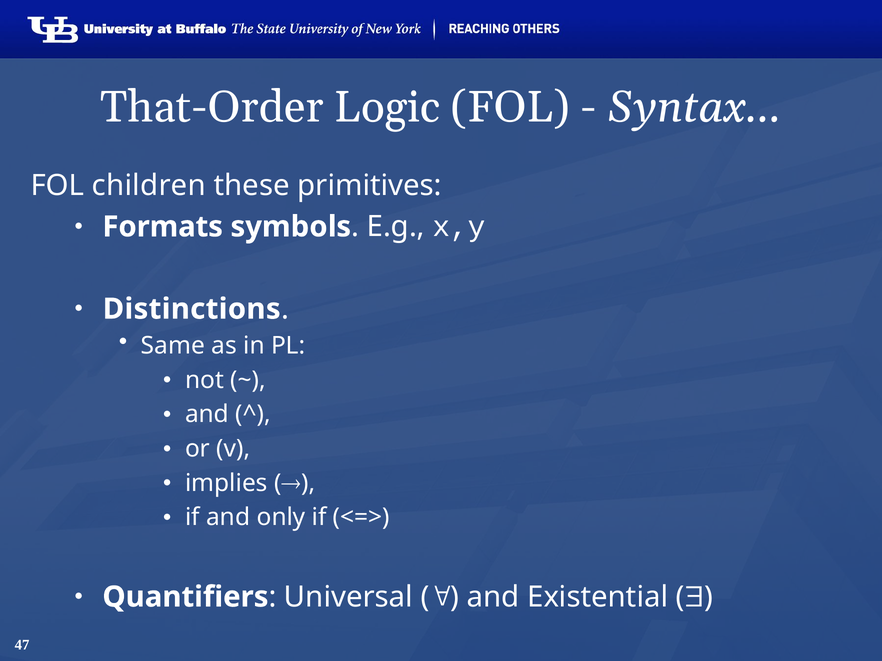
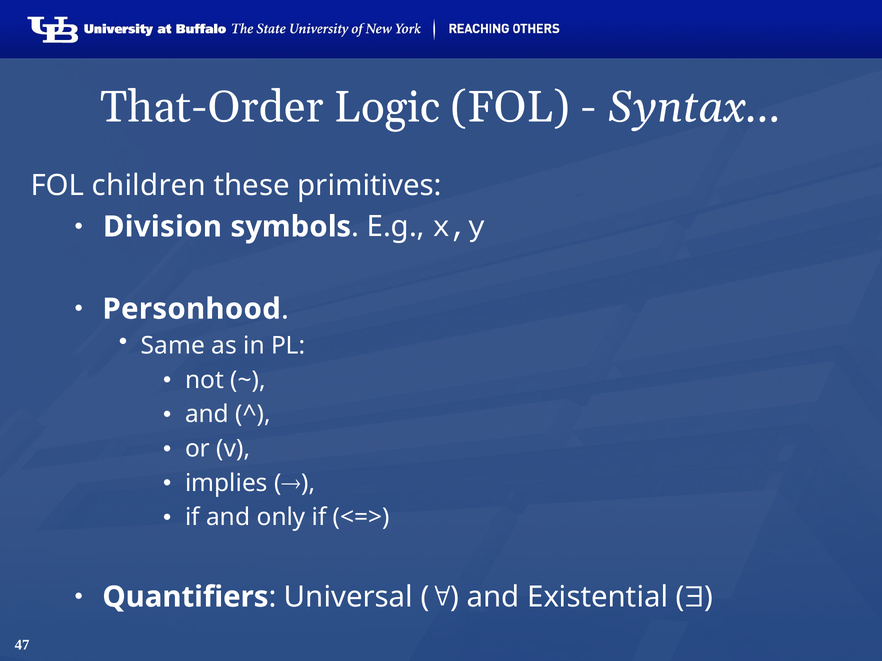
Formats: Formats -> Division
Distinctions: Distinctions -> Personhood
